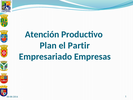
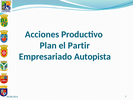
Atención: Atención -> Acciones
Empresas: Empresas -> Autopista
